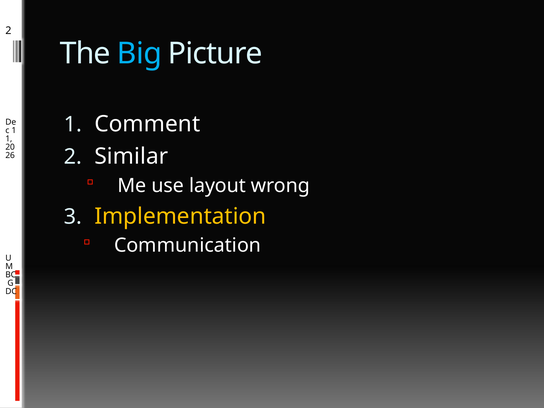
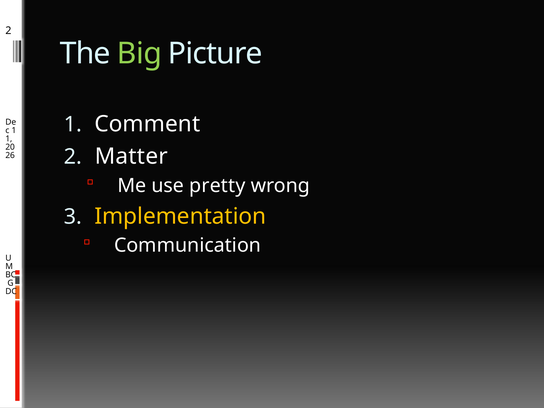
Big colour: light blue -> light green
Similar: Similar -> Matter
layout: layout -> pretty
